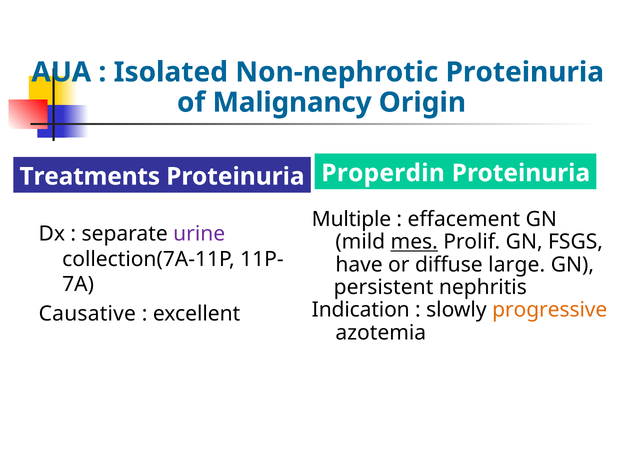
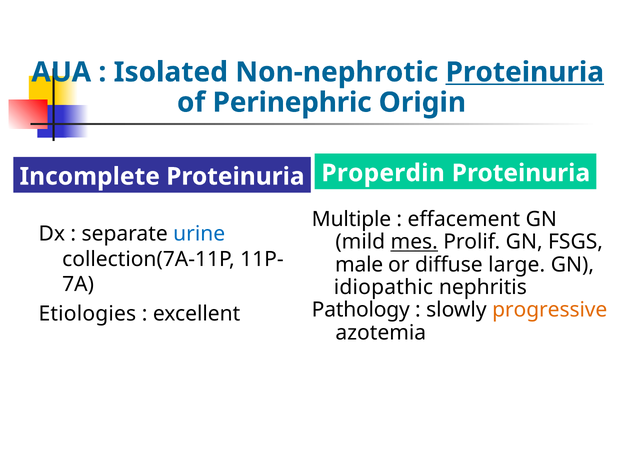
Proteinuria at (525, 72) underline: none -> present
Malignancy: Malignancy -> Perinephric
Treatments: Treatments -> Incomplete
urine colour: purple -> blue
have: have -> male
persistent: persistent -> idiopathic
Indication: Indication -> Pathology
Causative: Causative -> Etiologies
